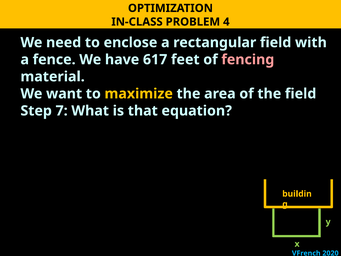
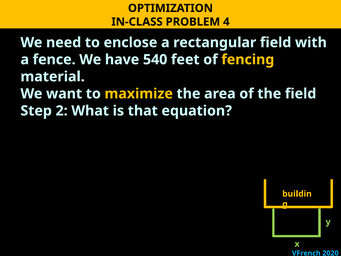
617: 617 -> 540
fencing colour: pink -> yellow
7: 7 -> 2
